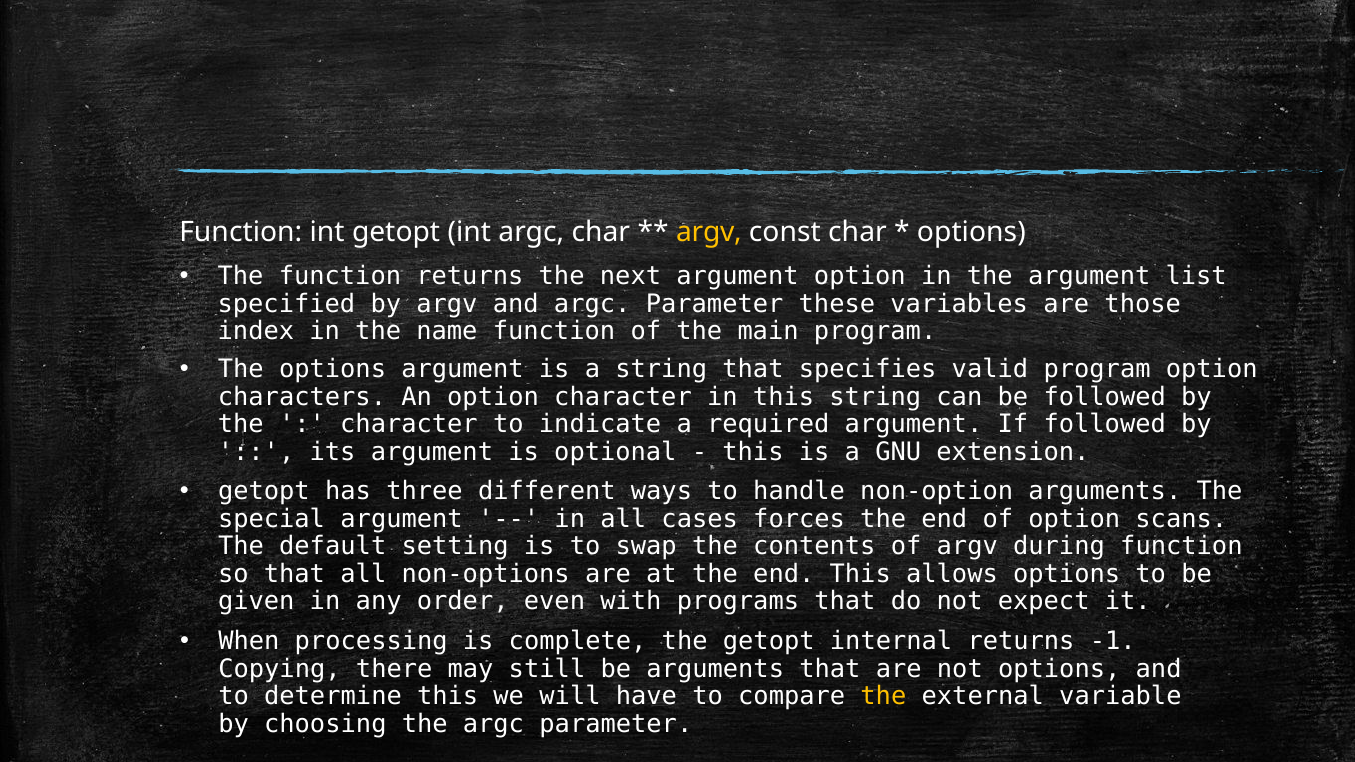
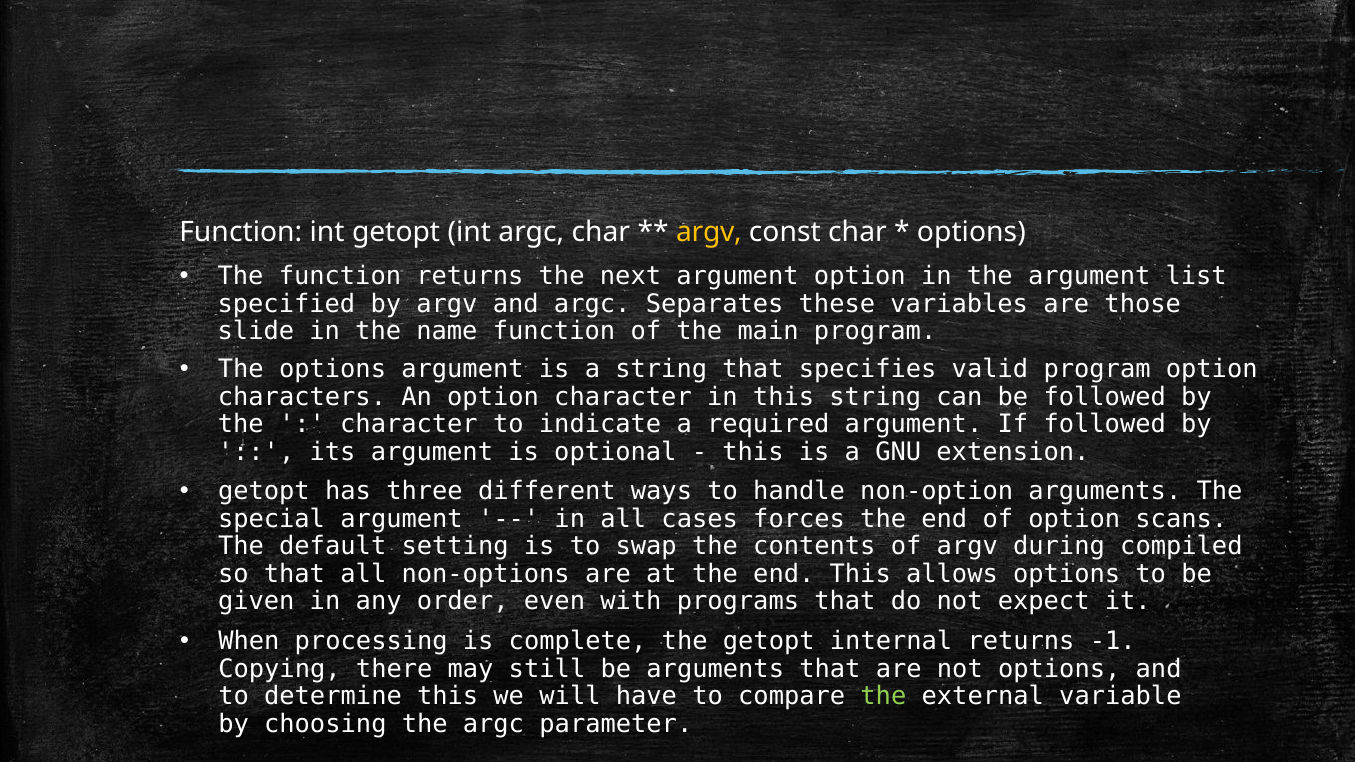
and argc Parameter: Parameter -> Separates
index: index -> slide
during function: function -> compiled
the at (883, 697) colour: yellow -> light green
